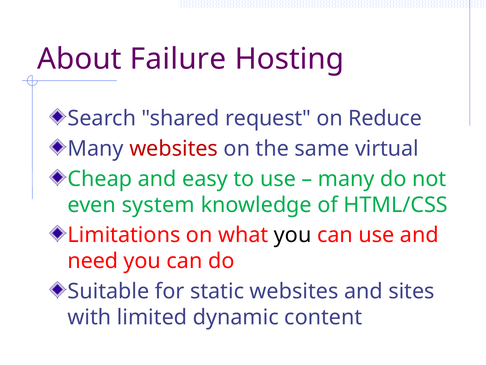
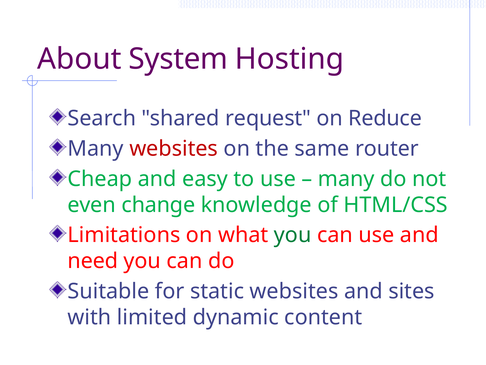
Failure: Failure -> System
virtual: virtual -> router
system: system -> change
you at (293, 235) colour: black -> green
